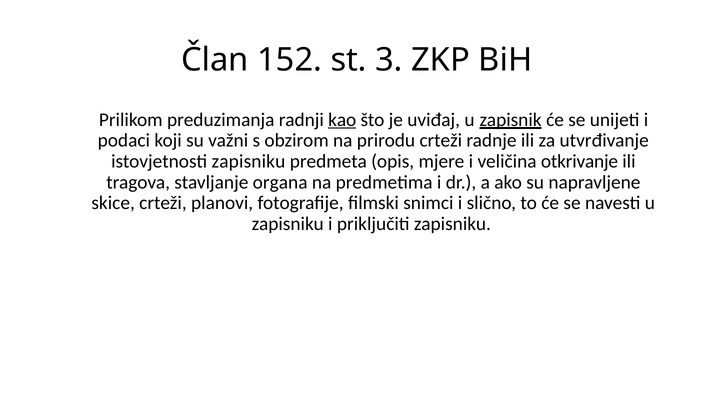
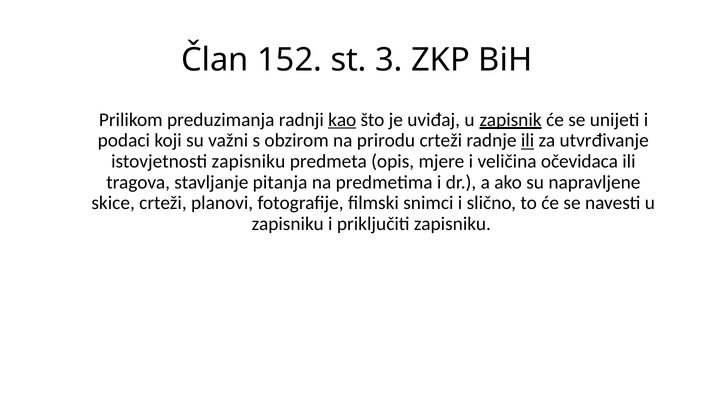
ili at (528, 141) underline: none -> present
otkrivanje: otkrivanje -> očevidaca
organa: organa -> pitanja
